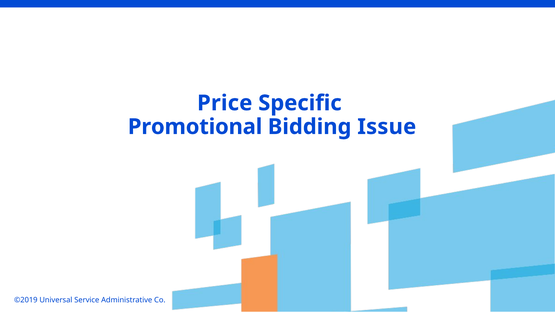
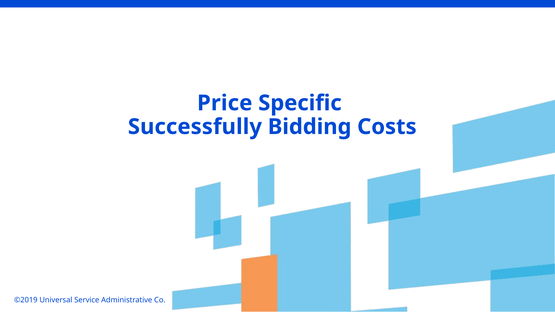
Promotional: Promotional -> Successfully
Issue: Issue -> Costs
